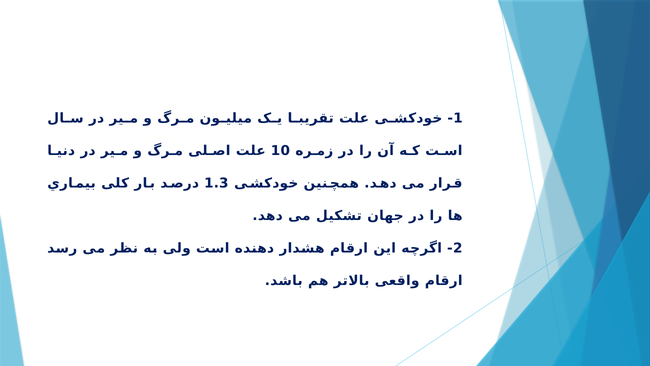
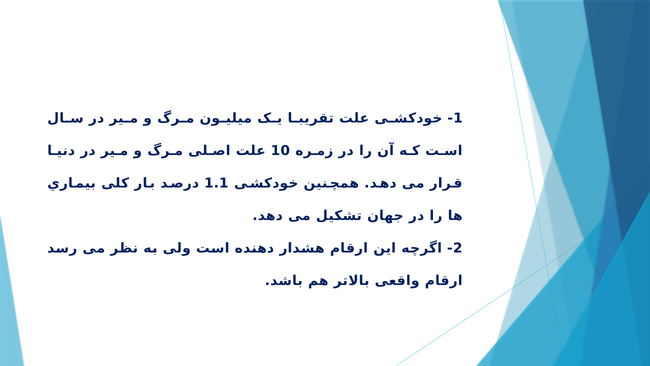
1.3: 1.3 -> 1.1
